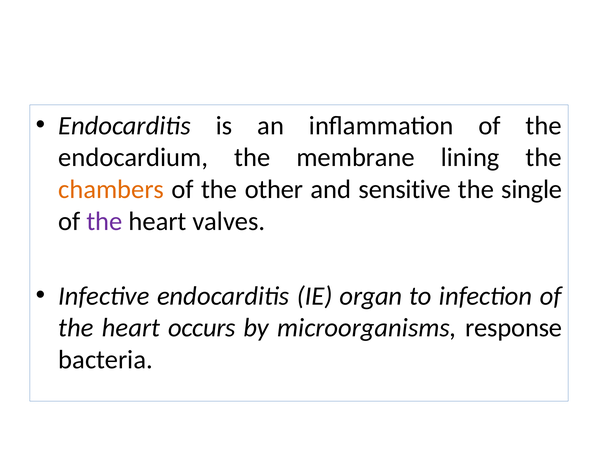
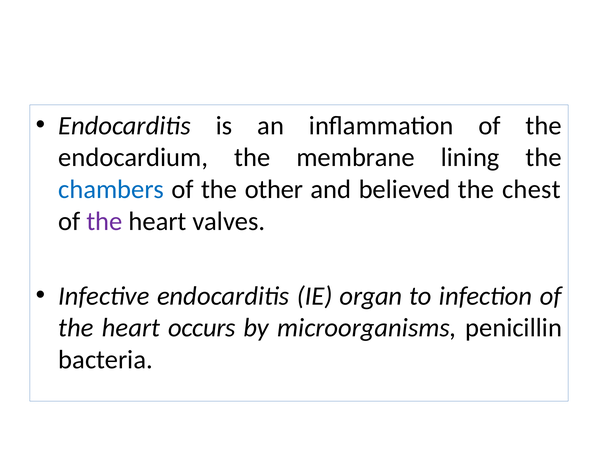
chambers colour: orange -> blue
sensitive: sensitive -> believed
single: single -> chest
response: response -> penicillin
